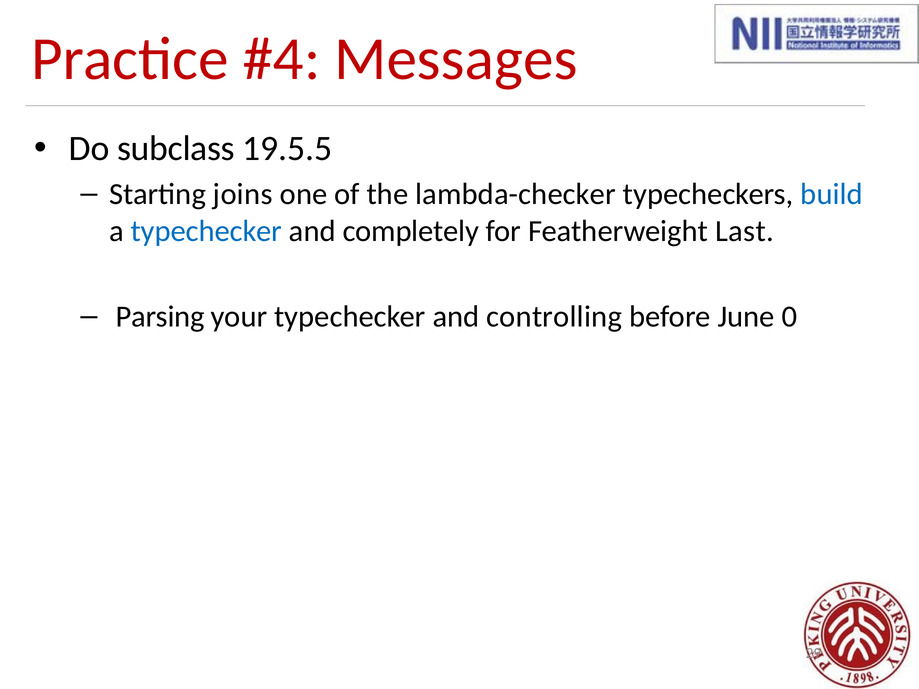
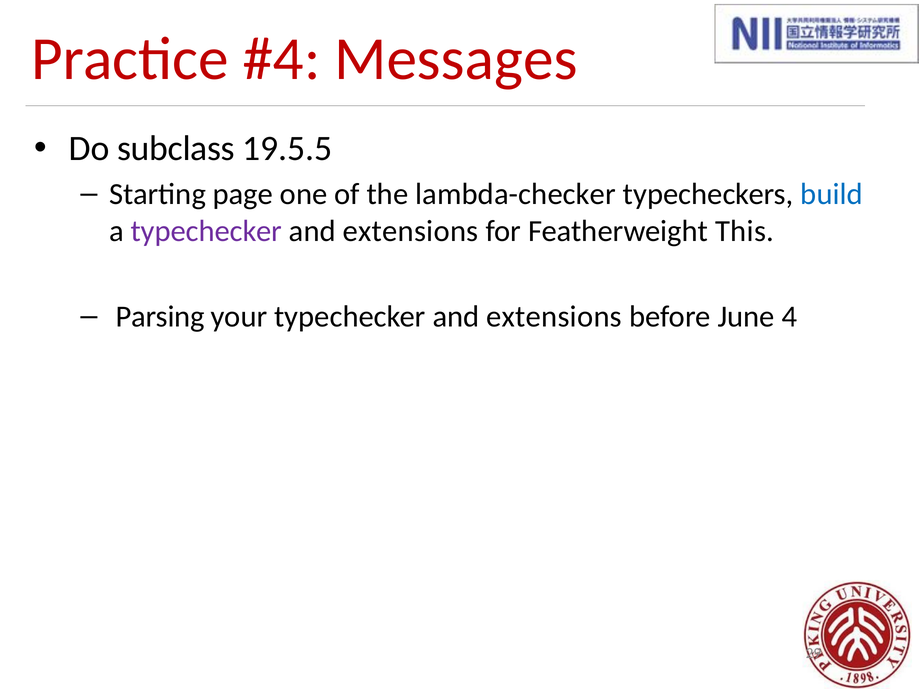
joins: joins -> page
typechecker at (206, 231) colour: blue -> purple
completely at (411, 231): completely -> extensions
Last: Last -> This
your typechecker and controlling: controlling -> extensions
0: 0 -> 4
